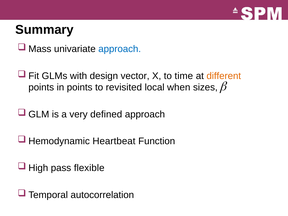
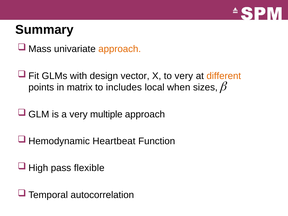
approach at (120, 49) colour: blue -> orange
to time: time -> very
in points: points -> matrix
revisited: revisited -> includes
defined: defined -> multiple
